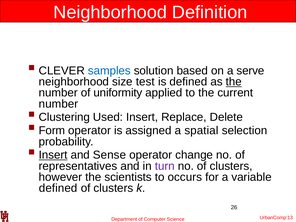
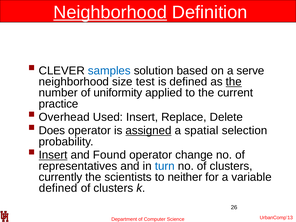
Neighborhood at (110, 12) underline: none -> present
number at (58, 104): number -> practice
Clustering: Clustering -> Overhead
Form: Form -> Does
assigned underline: none -> present
Sense: Sense -> Found
turn colour: purple -> blue
however: however -> currently
occurs: occurs -> neither
